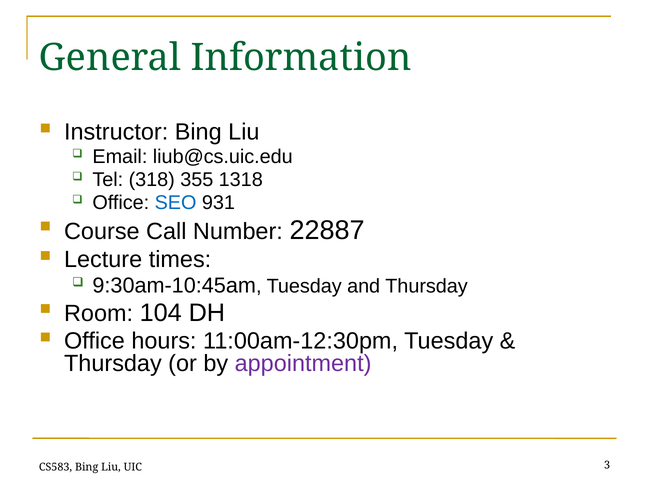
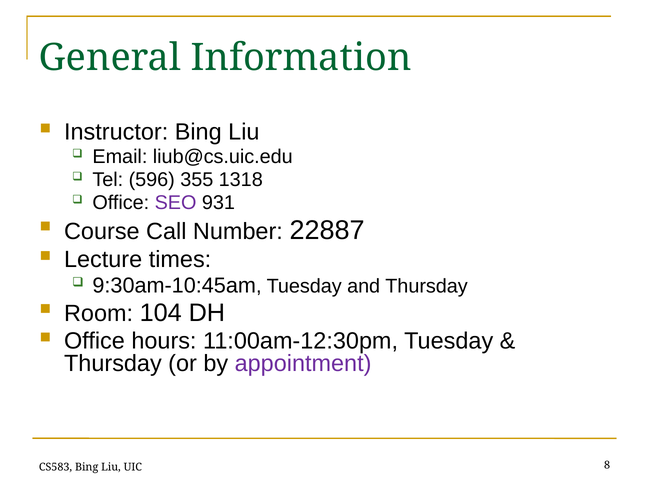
318: 318 -> 596
SEO colour: blue -> purple
3: 3 -> 8
